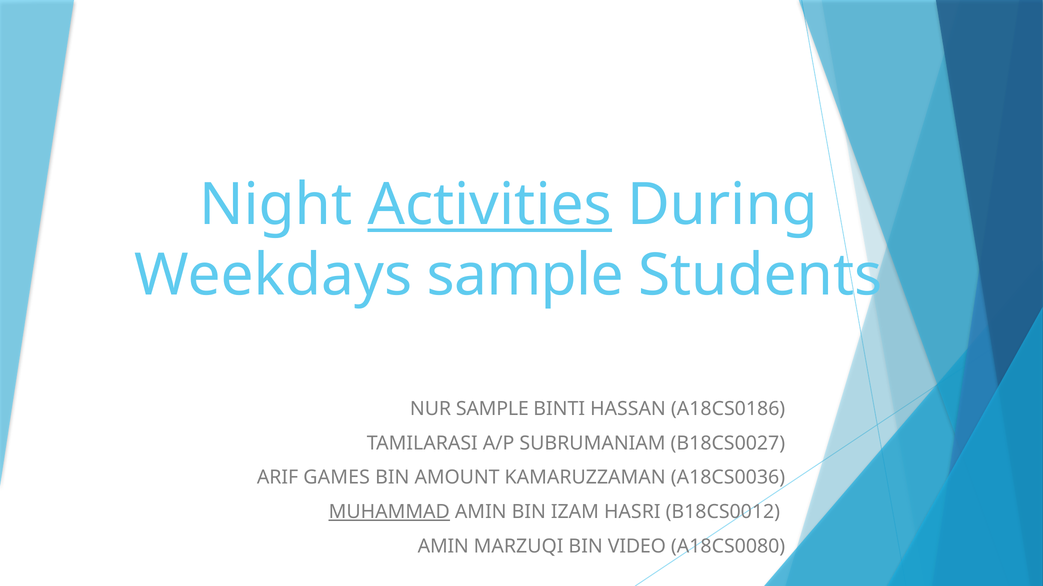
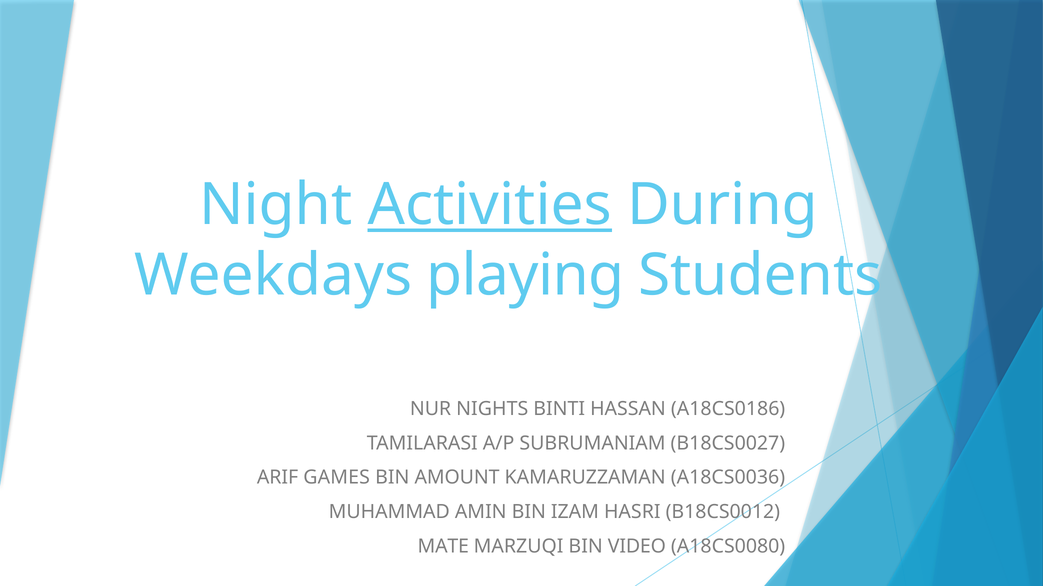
Weekdays sample: sample -> playing
NUR SAMPLE: SAMPLE -> NIGHTS
MUHAMMAD underline: present -> none
AMIN at (443, 547): AMIN -> MATE
